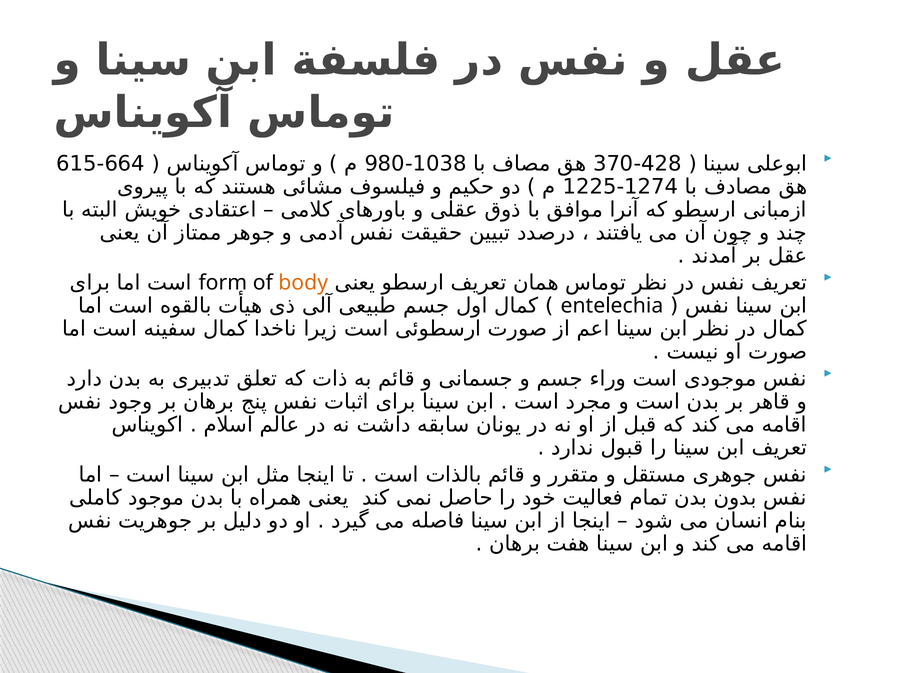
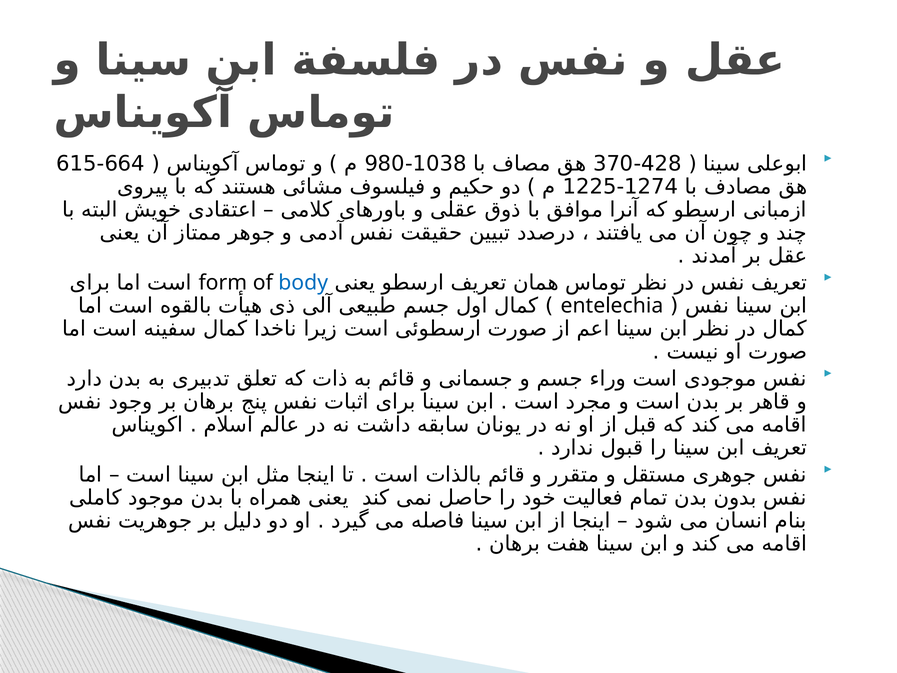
body colour: orange -> blue
